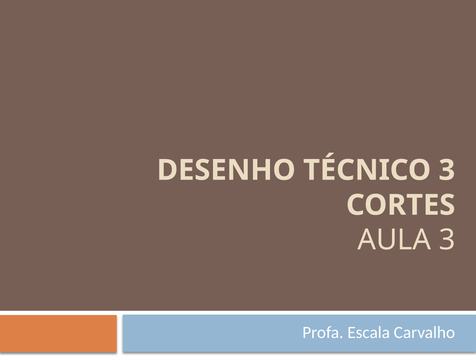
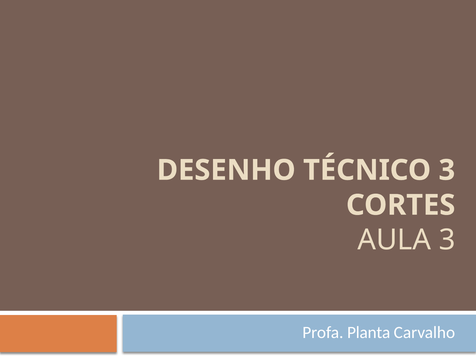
Escala: Escala -> Planta
